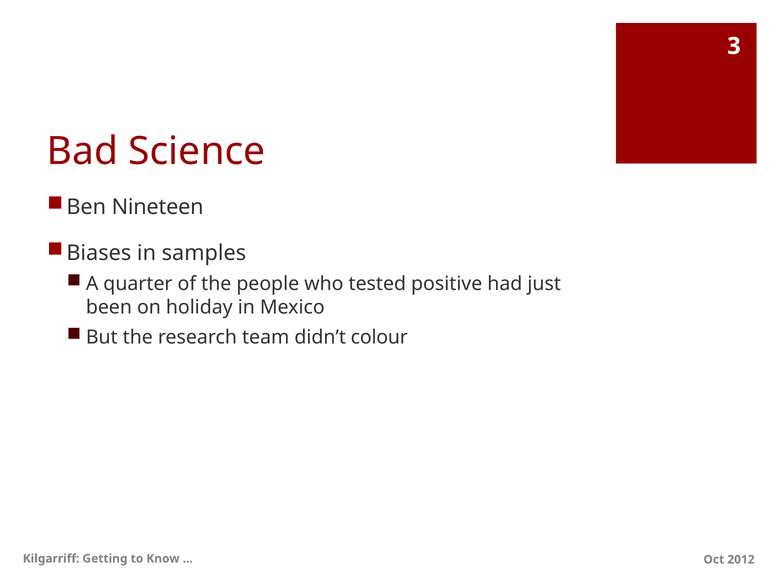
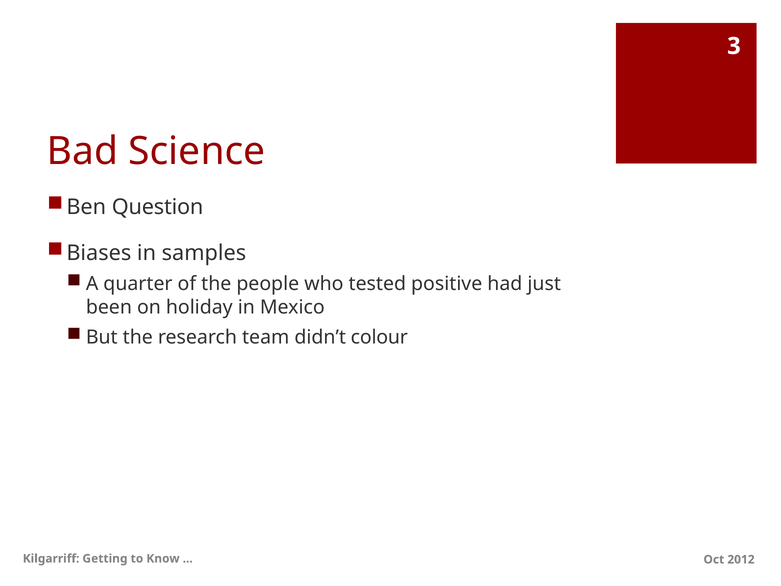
Nineteen: Nineteen -> Question
